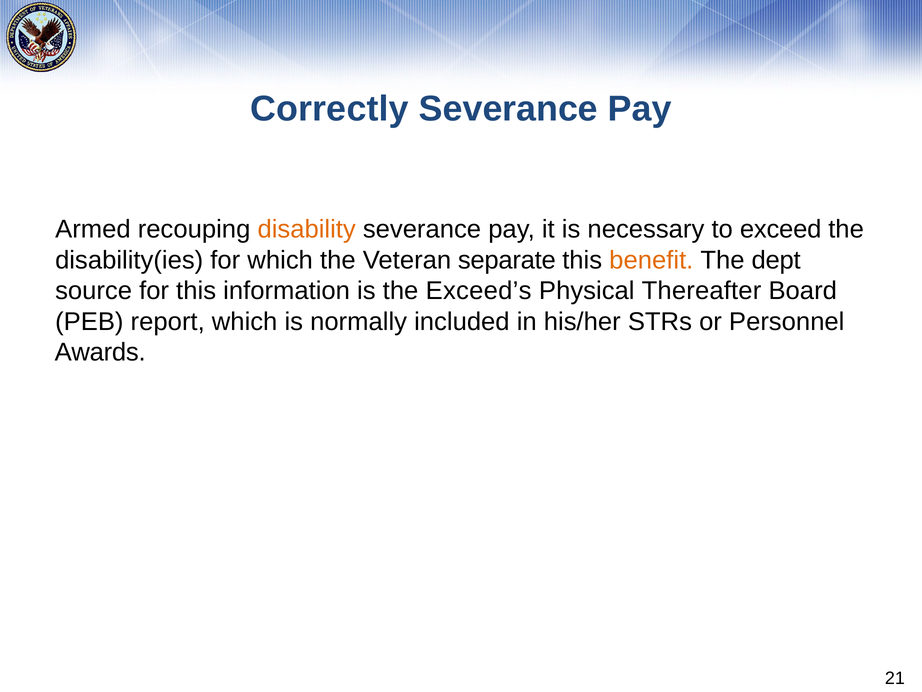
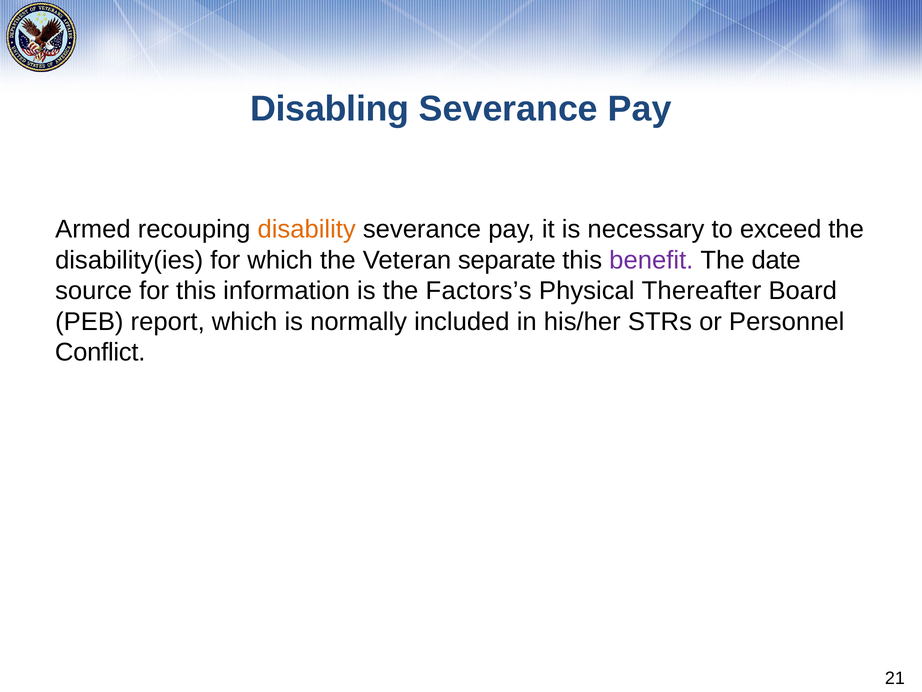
Correctly: Correctly -> Disabling
benefit colour: orange -> purple
dept: dept -> date
Exceed’s: Exceed’s -> Factors’s
Awards: Awards -> Conflict
